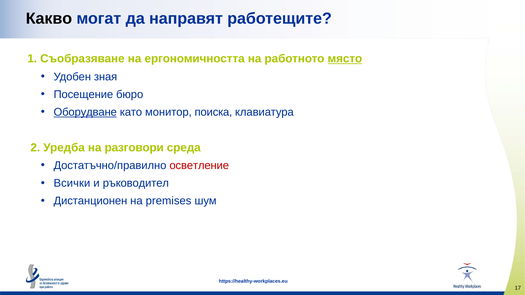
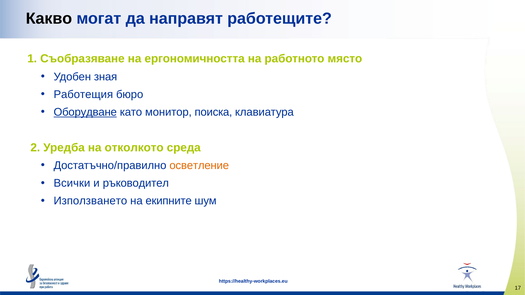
място underline: present -> none
Посещение: Посещение -> Работещия
разговори: разговори -> отколкото
осветление colour: red -> orange
Дистанционен: Дистанционен -> Използването
premises: premises -> екипните
